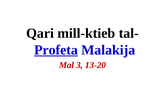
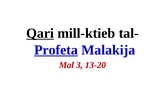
Qari underline: none -> present
